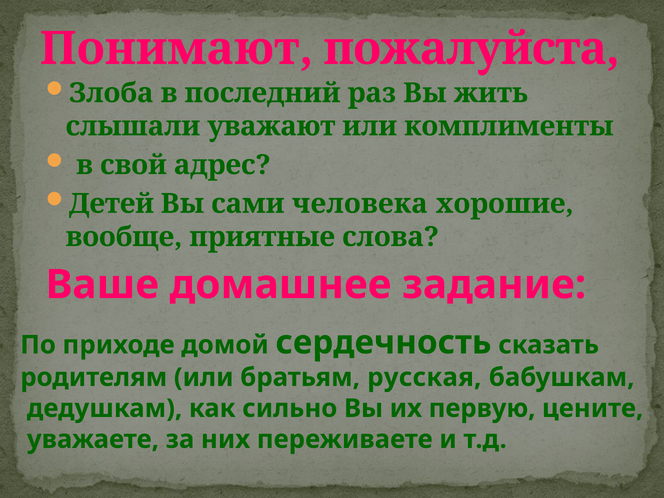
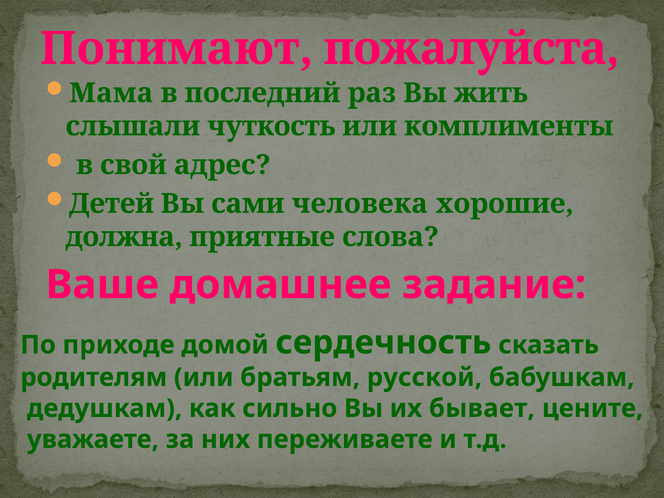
Злоба: Злоба -> Мама
уважают: уважают -> чуткость
вообще: вообще -> должна
русская: русская -> русской
первую: первую -> бывает
